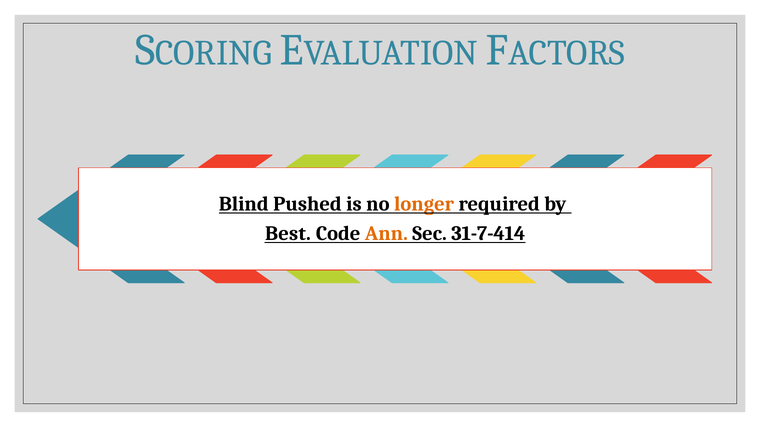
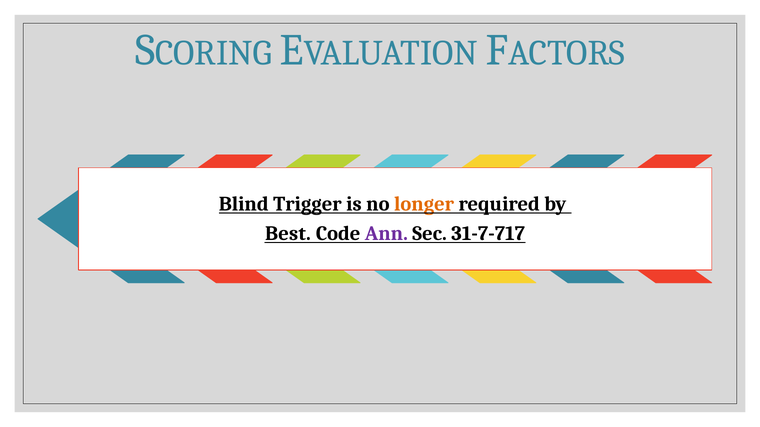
Pushed: Pushed -> Trigger
Ann colour: orange -> purple
31-7-414: 31-7-414 -> 31-7-717
